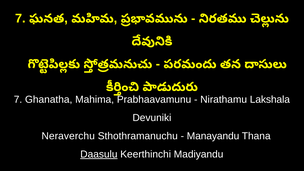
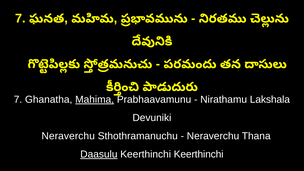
Mahima underline: none -> present
Manayandu at (213, 136): Manayandu -> Neraverchu
Keerthinchi Madiyandu: Madiyandu -> Keerthinchi
